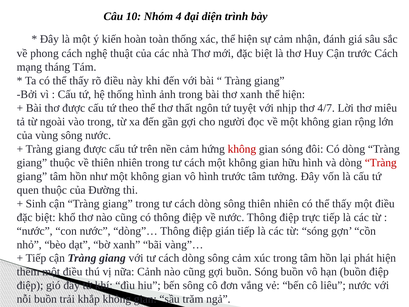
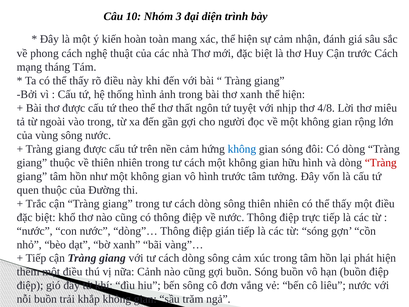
4: 4 -> 3
toàn thống: thống -> mang
4/7: 4/7 -> 4/8
không at (242, 149) colour: red -> blue
Sinh: Sinh -> Trắc
